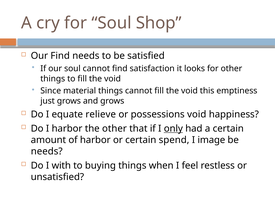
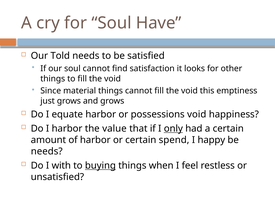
Shop: Shop -> Have
Our Find: Find -> Told
equate relieve: relieve -> harbor
the other: other -> value
image: image -> happy
buying underline: none -> present
